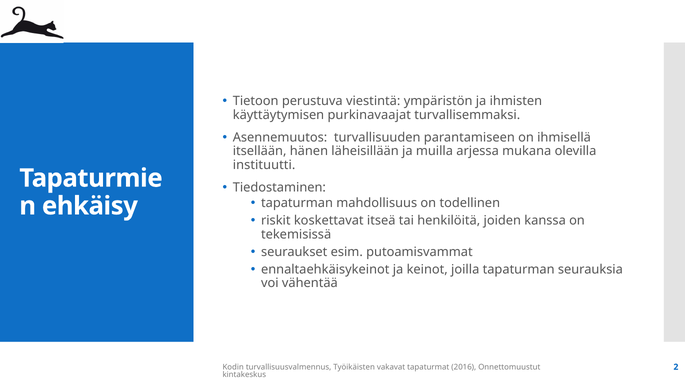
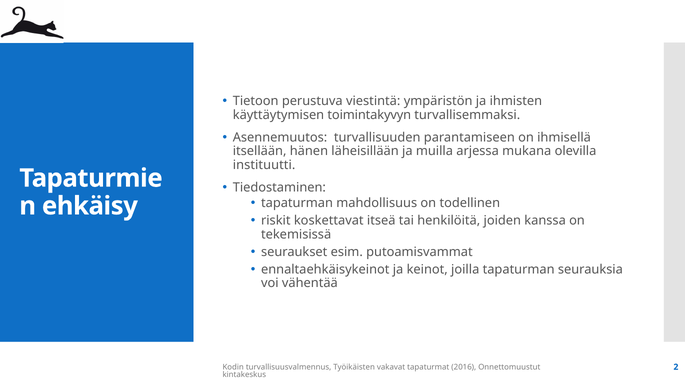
purkinavaajat: purkinavaajat -> toimintakyvyn
